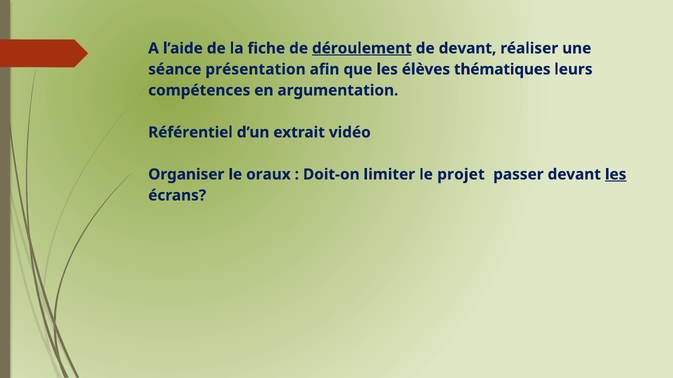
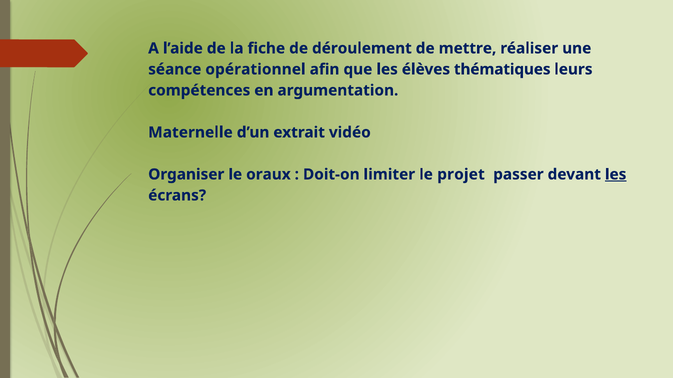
déroulement underline: present -> none
de devant: devant -> mettre
présentation: présentation -> opérationnel
Référentiel: Référentiel -> Maternelle
